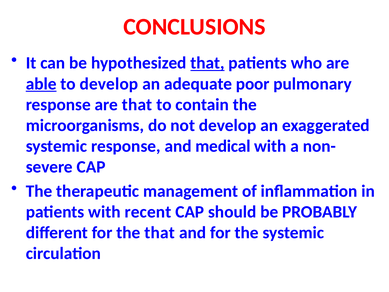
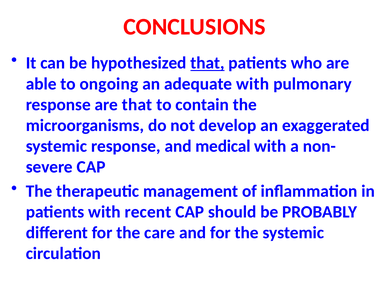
able underline: present -> none
to develop: develop -> ongoing
adequate poor: poor -> with
the that: that -> care
